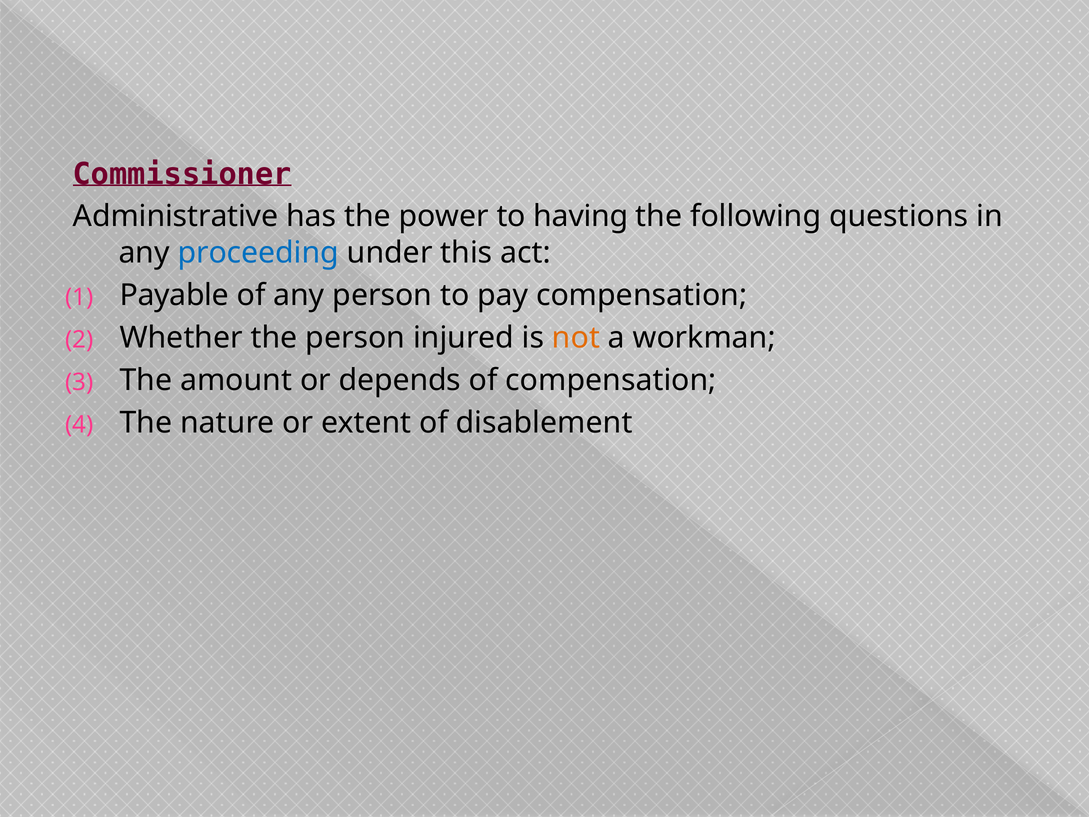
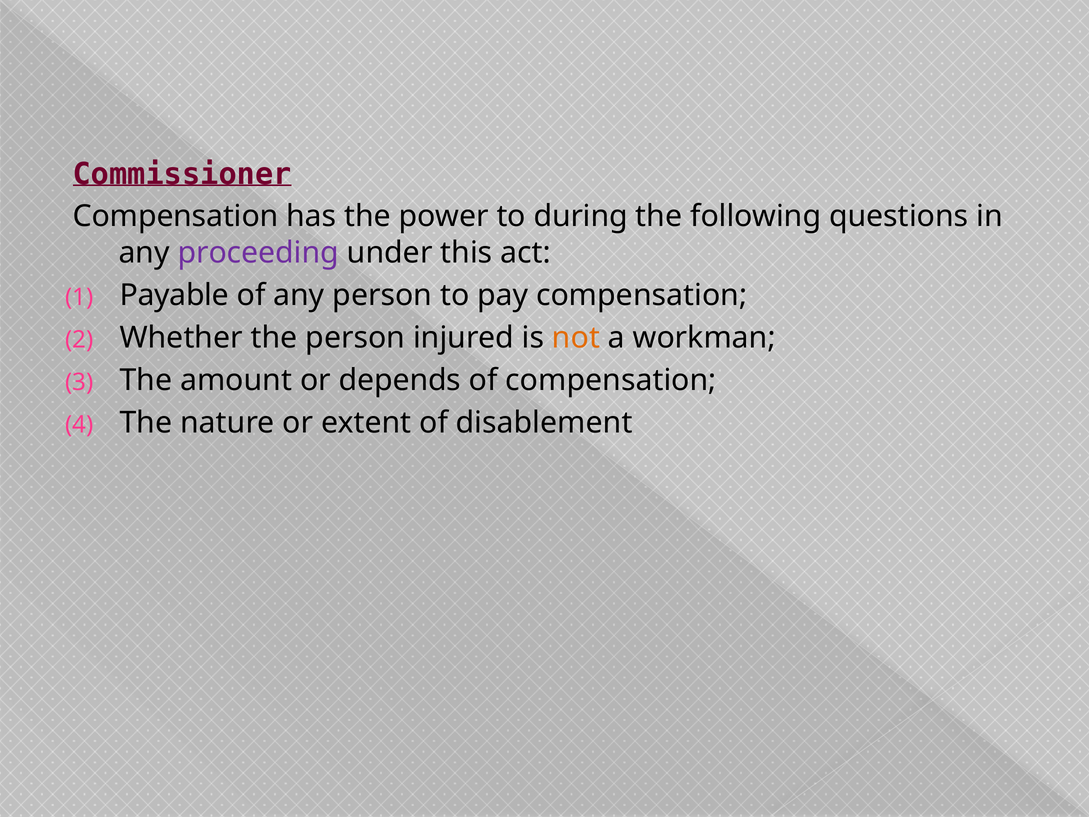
Administrative at (176, 216): Administrative -> Compensation
having: having -> during
proceeding colour: blue -> purple
